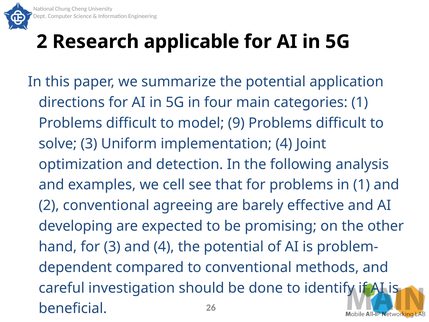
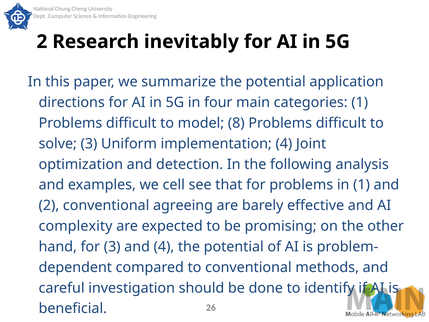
applicable: applicable -> inevitably
9: 9 -> 8
developing: developing -> complexity
